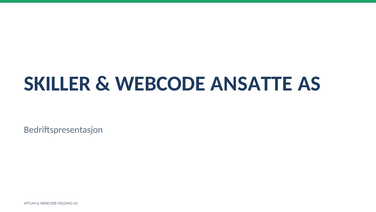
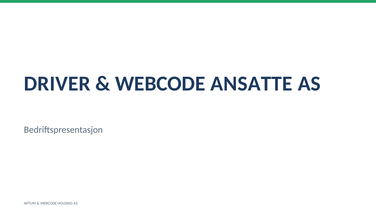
SKILLER: SKILLER -> DRIVER
